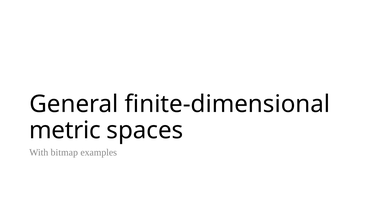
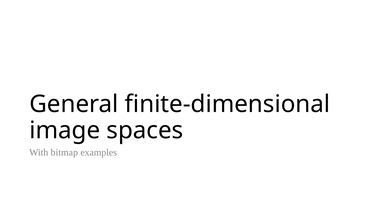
metric: metric -> image
